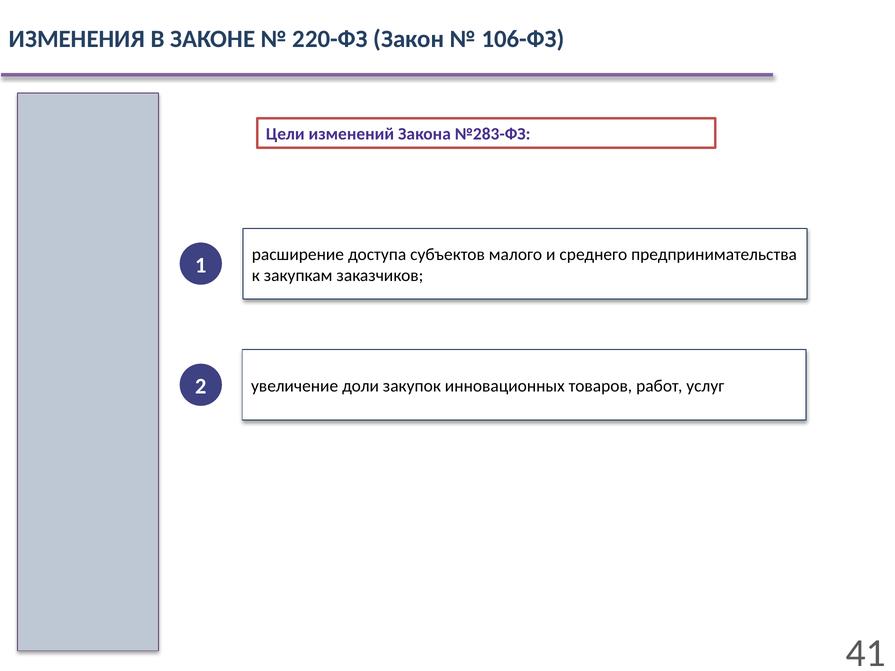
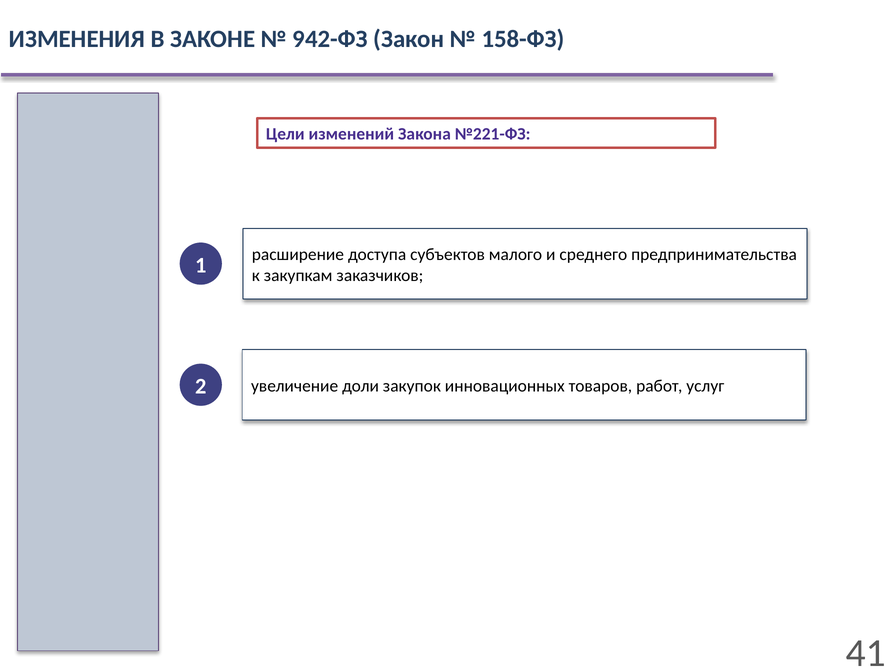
220-ФЗ: 220-ФЗ -> 942-ФЗ
106-ФЗ: 106-ФЗ -> 158-ФЗ
№283-ФЗ: №283-ФЗ -> №221-ФЗ
